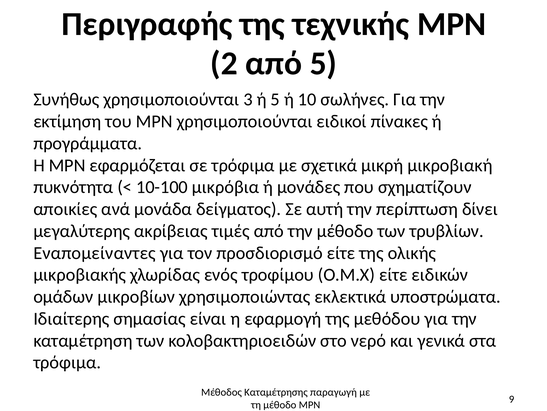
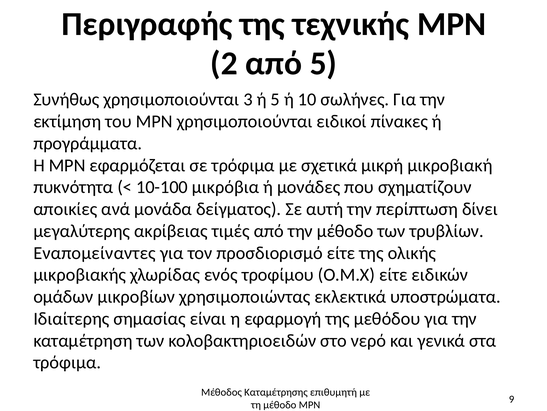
παραγωγή: παραγωγή -> επιθυμητή
